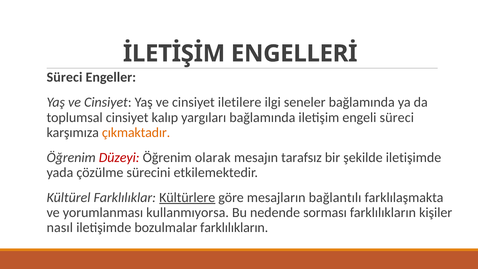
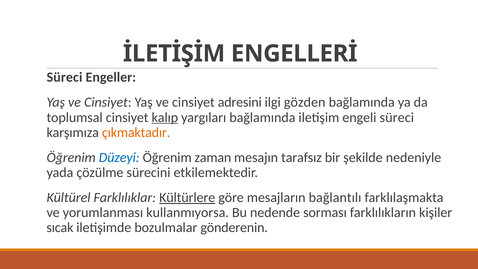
iletilere: iletilere -> adresini
seneler: seneler -> gözden
kalıp underline: none -> present
Düzeyi colour: red -> blue
olarak: olarak -> zaman
şekilde iletişimde: iletişimde -> nedeniyle
nasıl: nasıl -> sıcak
bozulmalar farklılıkların: farklılıkların -> gönderenin
